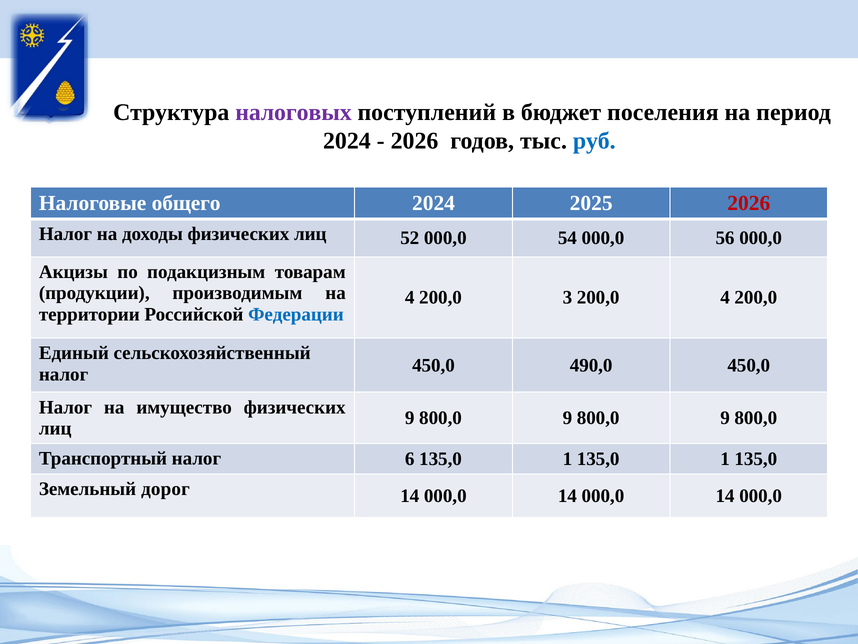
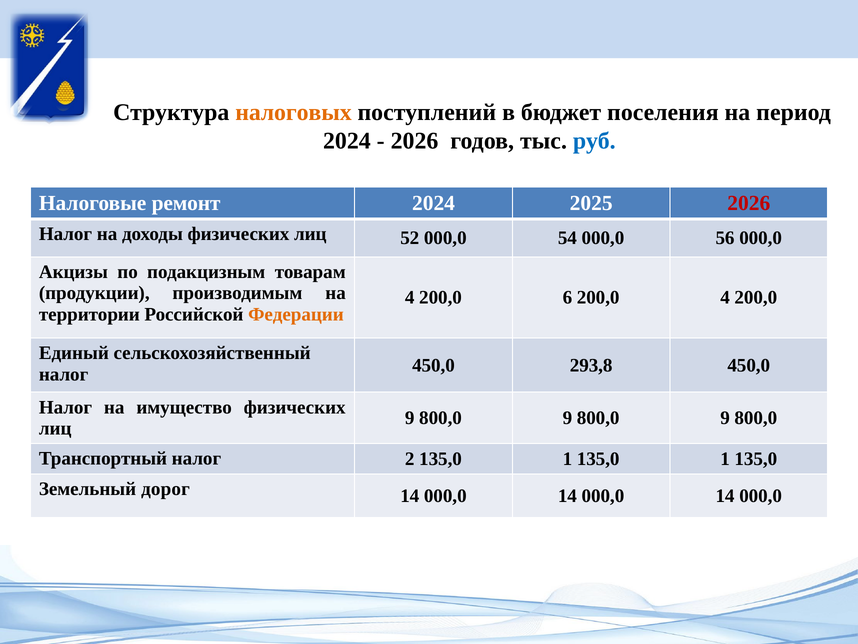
налоговых colour: purple -> orange
общего: общего -> ремонт
3: 3 -> 6
Федерации colour: blue -> orange
490,0: 490,0 -> 293,8
6: 6 -> 2
